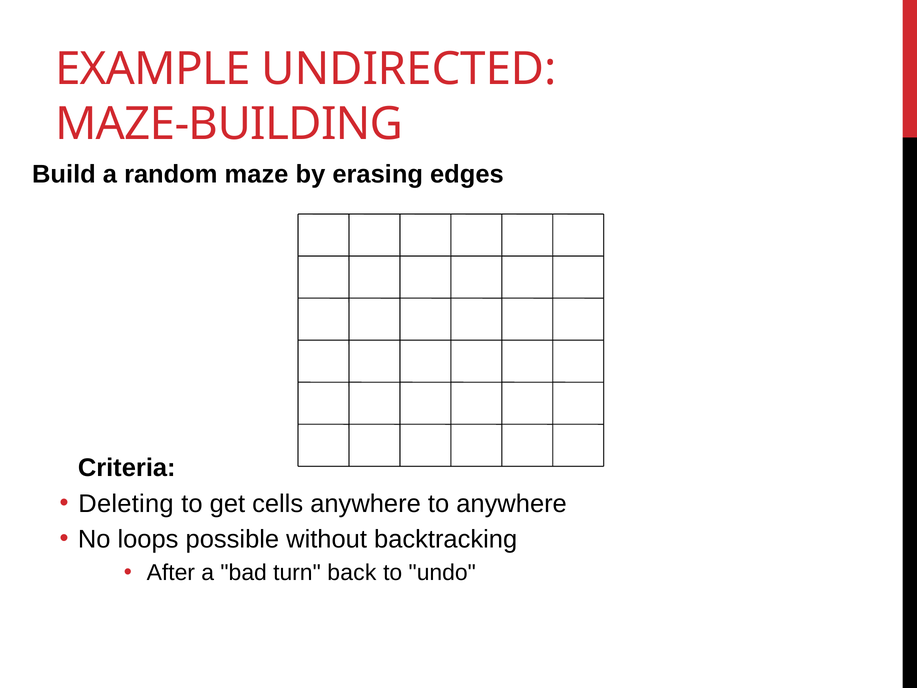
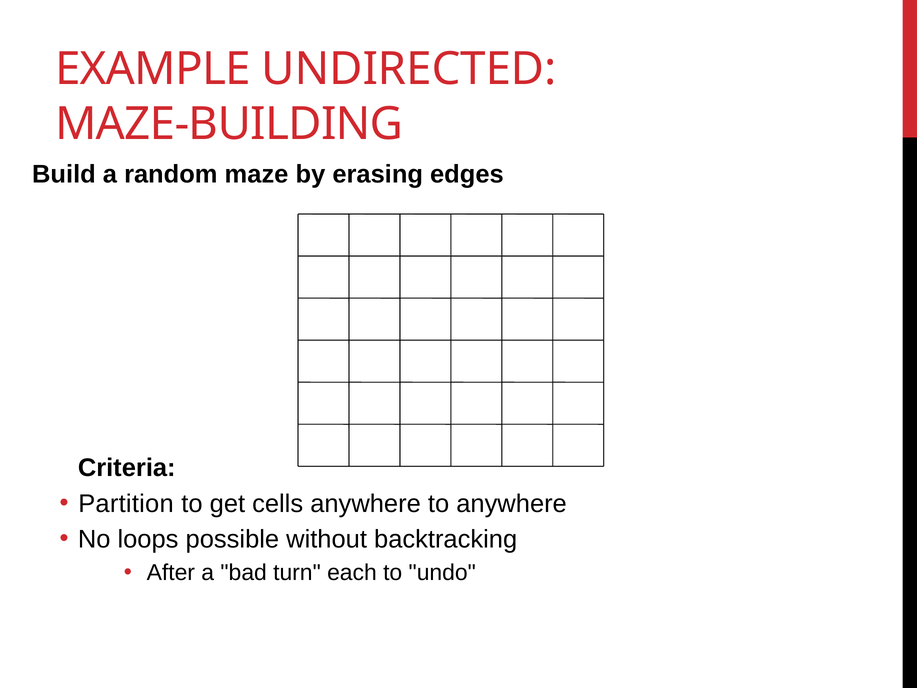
Deleting: Deleting -> Partition
back: back -> each
